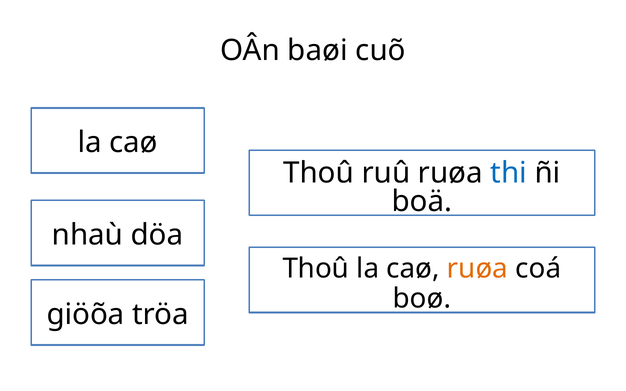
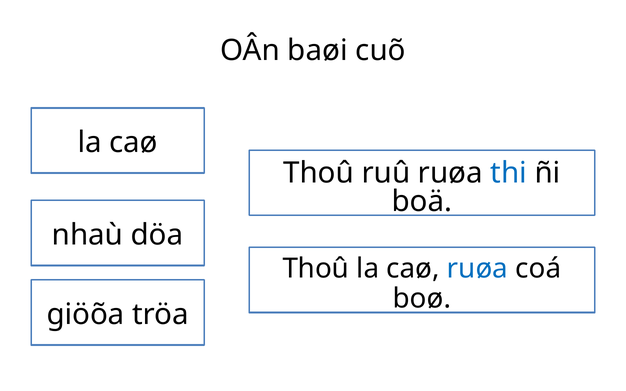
ruøa at (478, 269) colour: orange -> blue
